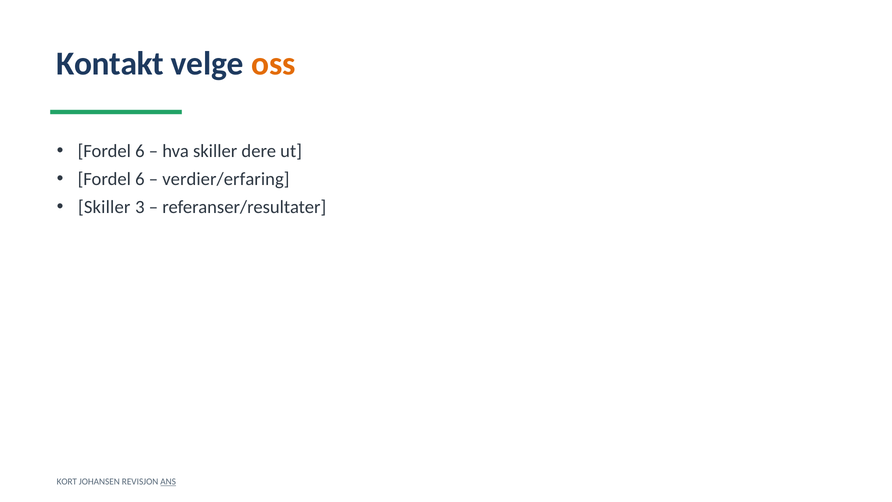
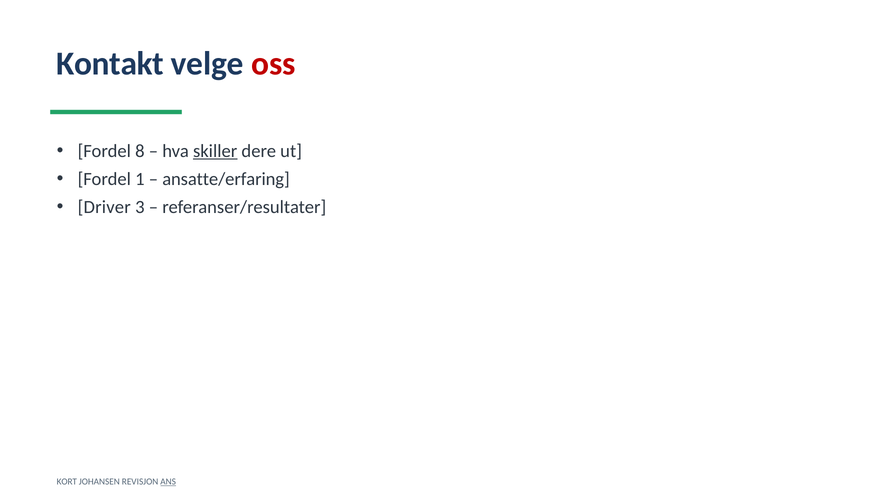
oss colour: orange -> red
6 at (140, 151): 6 -> 8
skiller at (215, 151) underline: none -> present
6 at (140, 179): 6 -> 1
verdier/erfaring: verdier/erfaring -> ansatte/erfaring
Skiller at (104, 207): Skiller -> Driver
